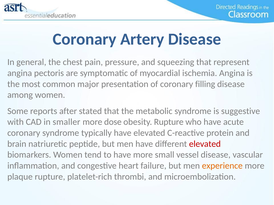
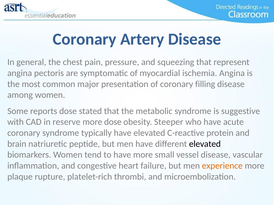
reports after: after -> dose
smaller: smaller -> reserve
obesity Rupture: Rupture -> Steeper
elevated at (205, 144) colour: red -> black
